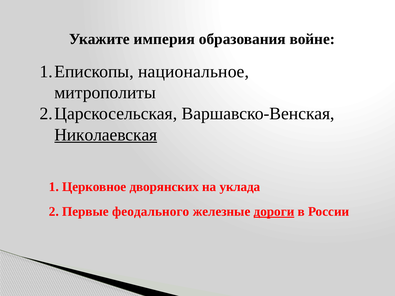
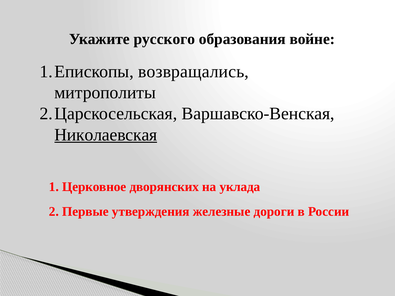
империя: империя -> русского
национальное: национальное -> возвращались
феодального: феодального -> утверждения
дороги underline: present -> none
